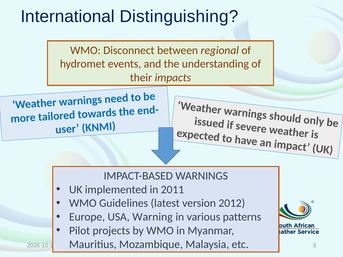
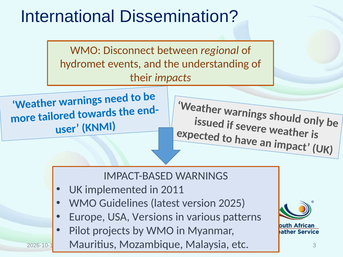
Distinguishing: Distinguishing -> Dissemination
2012: 2012 -> 2025
Warning: Warning -> Versions
